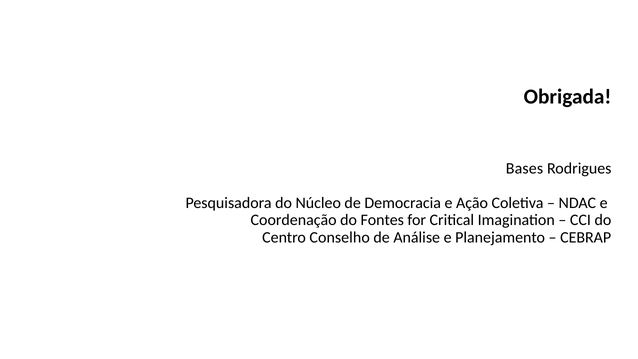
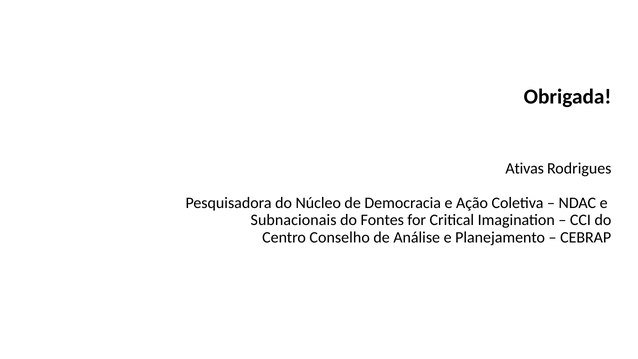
Bases: Bases -> Ativas
Coordenação: Coordenação -> Subnacionais
